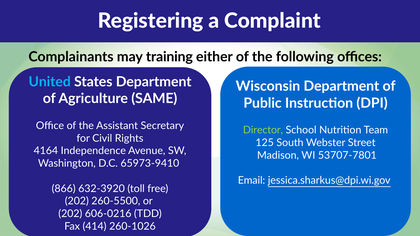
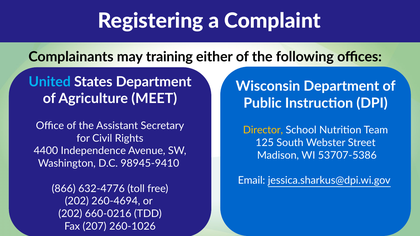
SAME: SAME -> MEET
Director colour: light green -> yellow
4164: 4164 -> 4400
53707-7801: 53707-7801 -> 53707-5386
65973-9410: 65973-9410 -> 98945-9410
632-3920: 632-3920 -> 632-4776
260-5500: 260-5500 -> 260-4694
606-0216: 606-0216 -> 660-0216
414: 414 -> 207
